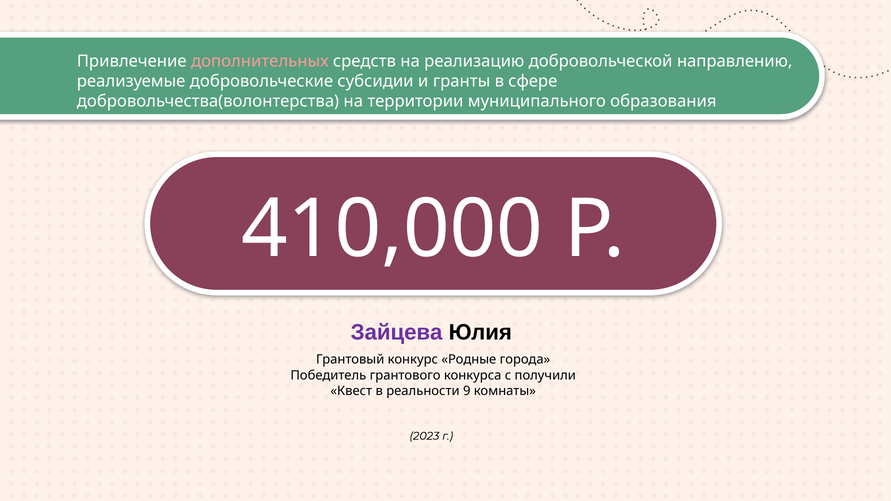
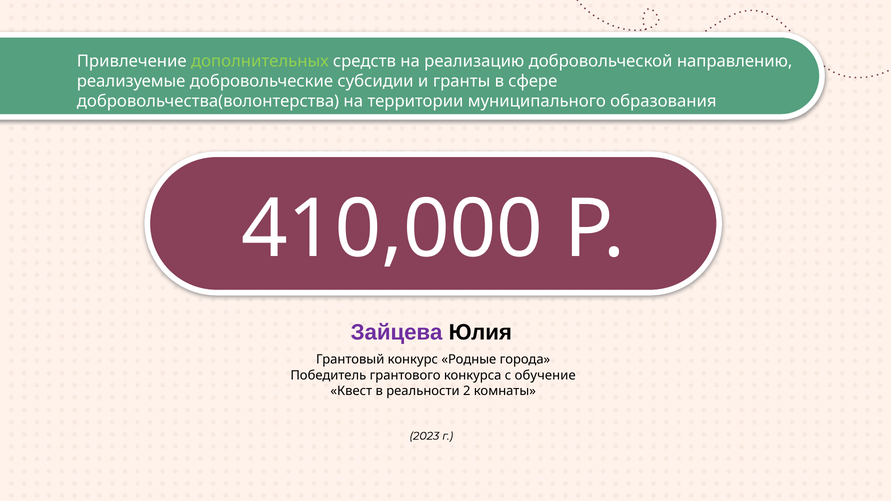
дополнительных colour: pink -> light green
получили: получили -> обучение
9: 9 -> 2
